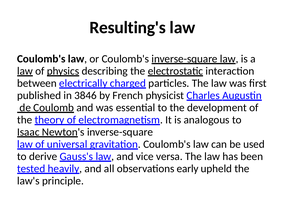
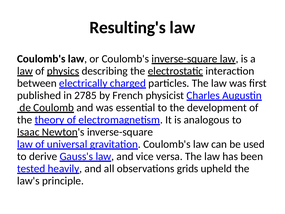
3846: 3846 -> 2785
early: early -> grids
